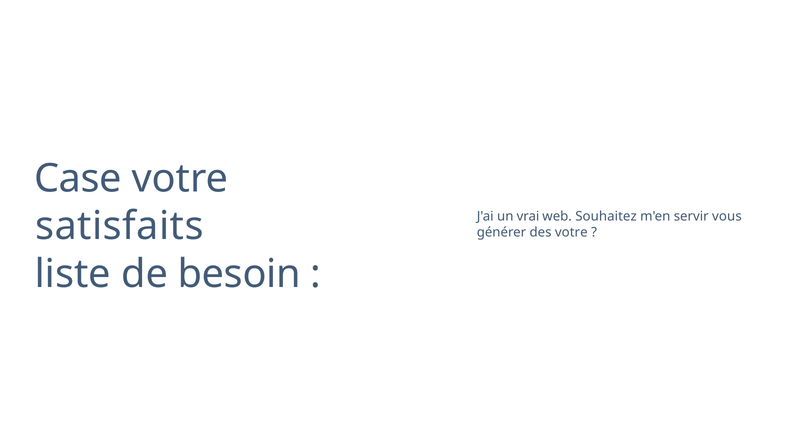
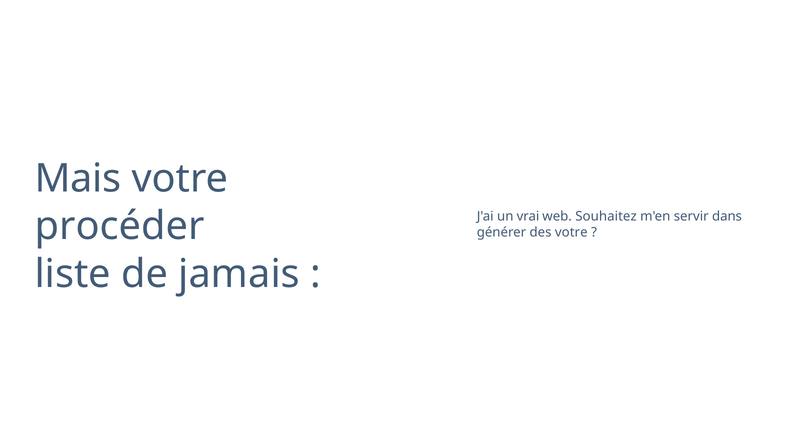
Case: Case -> Mais
vous: vous -> dans
satisfaits: satisfaits -> procéder
besoin: besoin -> jamais
